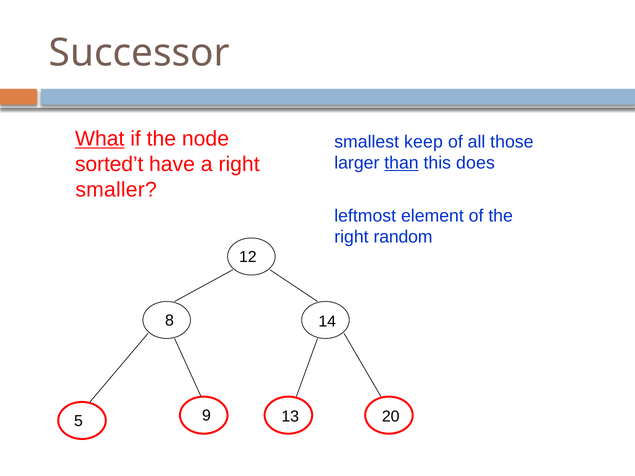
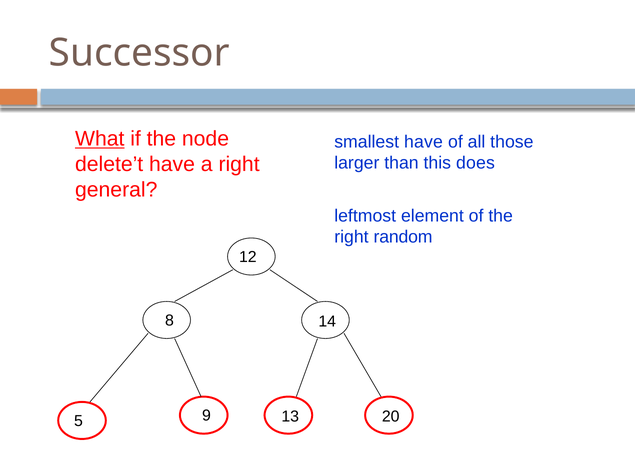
smallest keep: keep -> have
sorted’t: sorted’t -> delete’t
than underline: present -> none
smaller: smaller -> general
